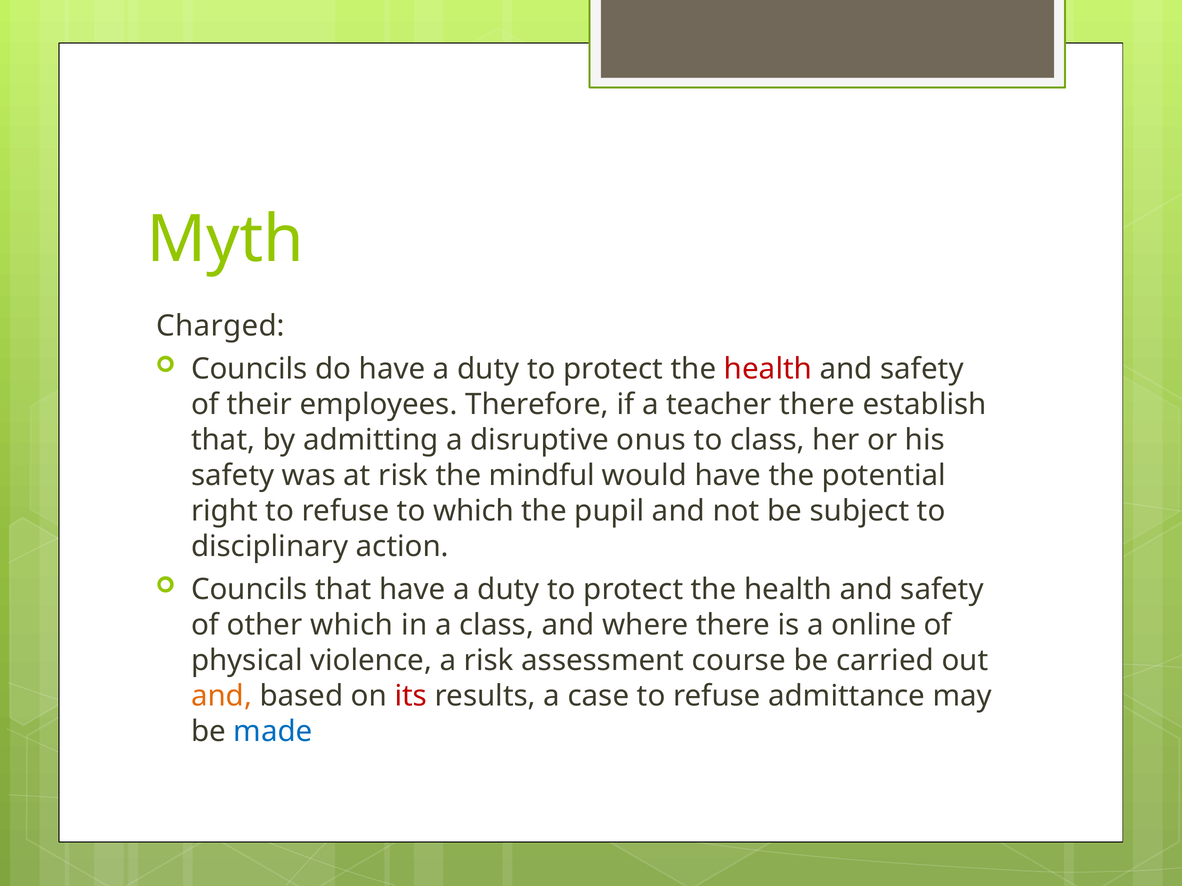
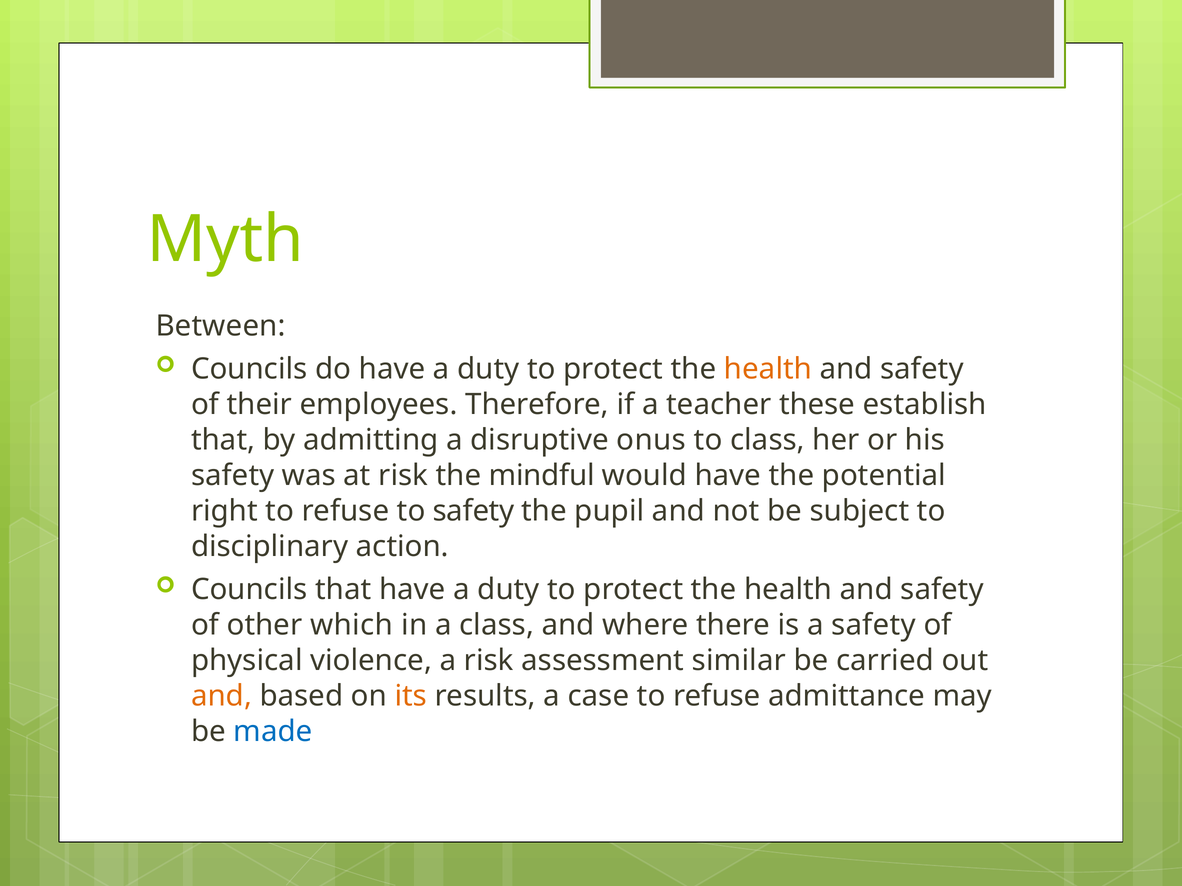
Charged: Charged -> Between
health at (768, 369) colour: red -> orange
teacher there: there -> these
to which: which -> safety
a online: online -> safety
course: course -> similar
its colour: red -> orange
